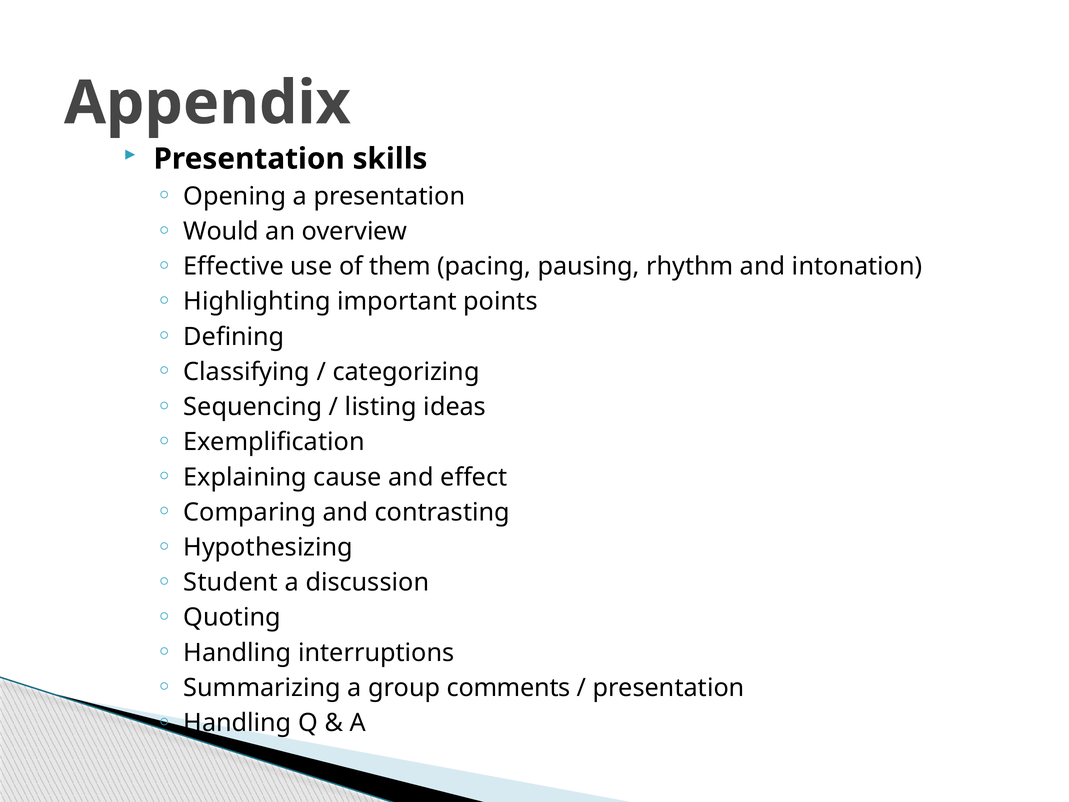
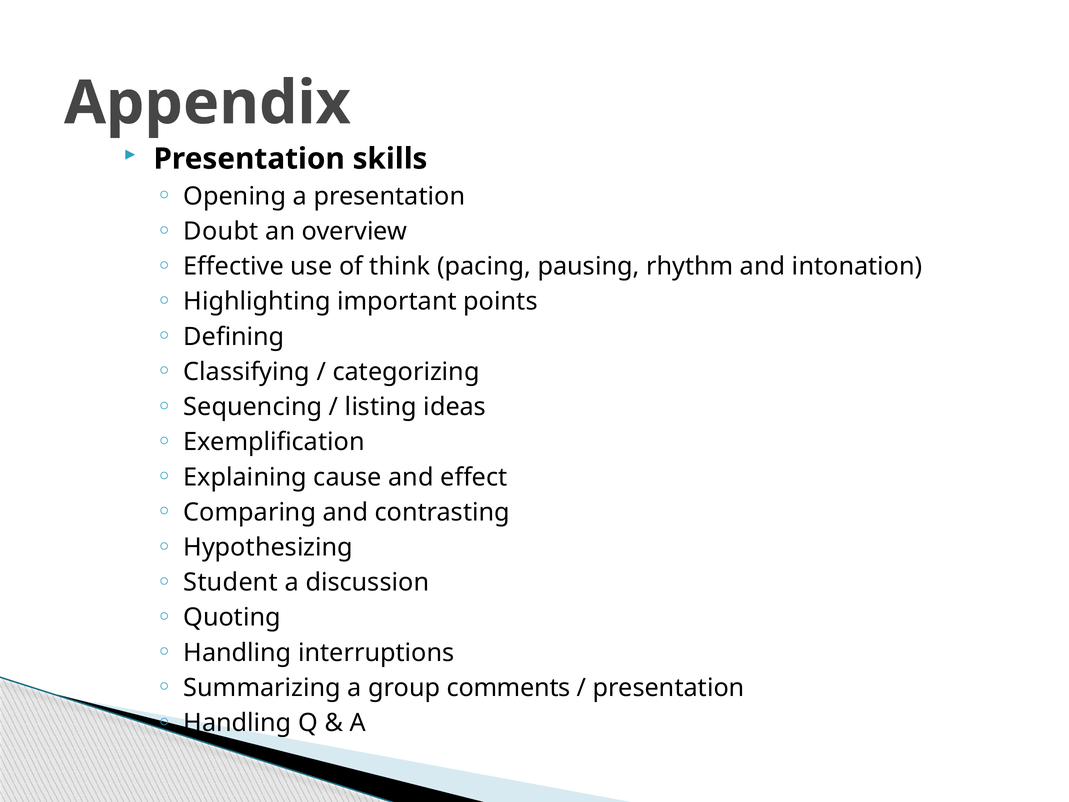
Would: Would -> Doubt
them: them -> think
